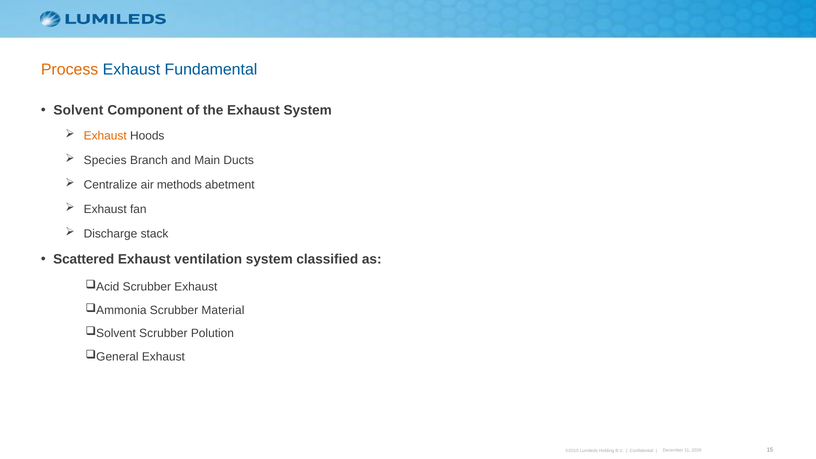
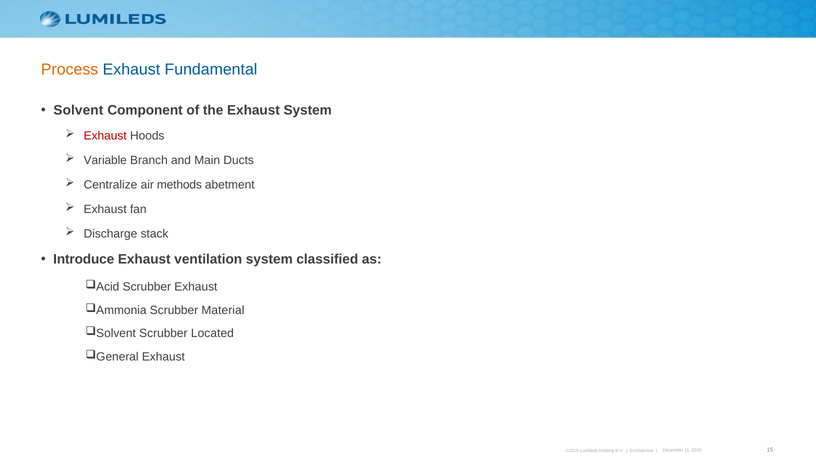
Exhaust at (105, 136) colour: orange -> red
Species: Species -> Variable
Scattered: Scattered -> Introduce
Polution: Polution -> Located
